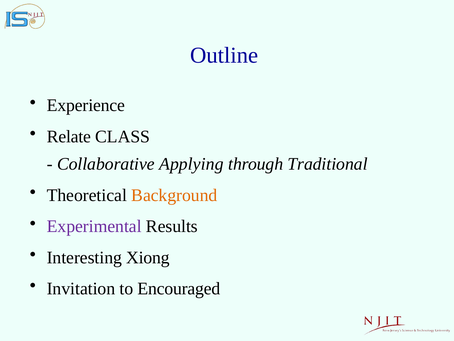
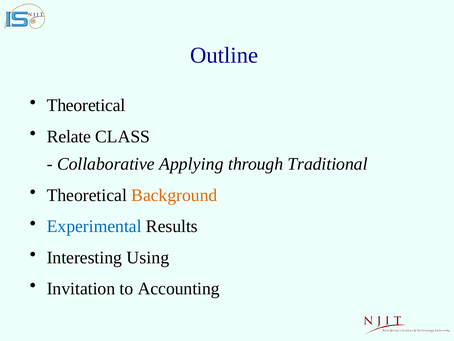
Experience at (86, 105): Experience -> Theoretical
Experimental colour: purple -> blue
Xiong: Xiong -> Using
Encouraged: Encouraged -> Accounting
